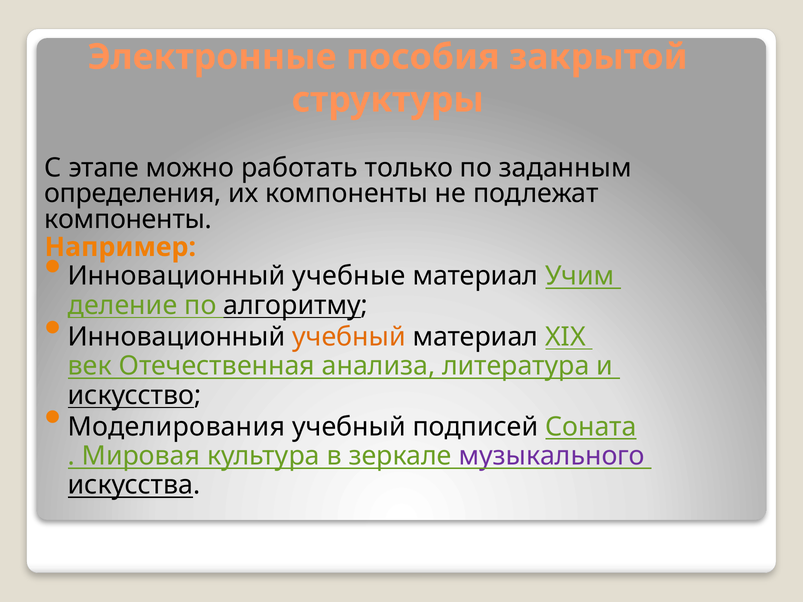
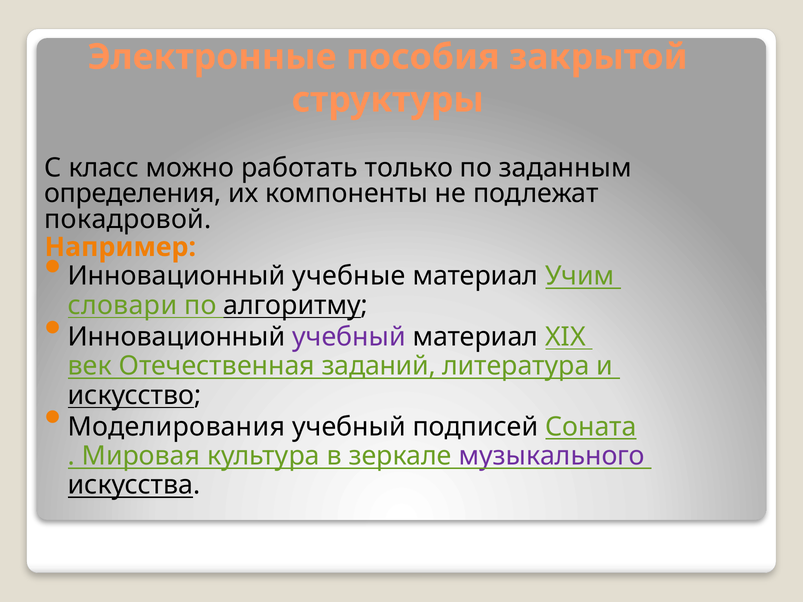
этапе: этапе -> класс
компоненты at (128, 219): компоненты -> покадровой
деление: деление -> словари
учебный at (349, 337) colour: orange -> purple
анализа: анализа -> заданий
